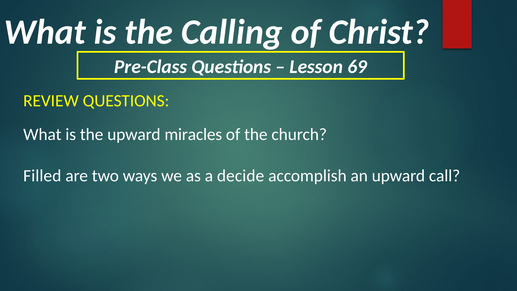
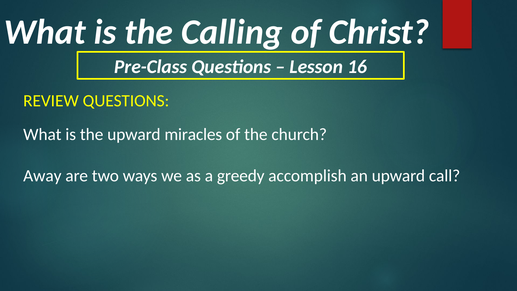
69: 69 -> 16
Filled: Filled -> Away
decide: decide -> greedy
